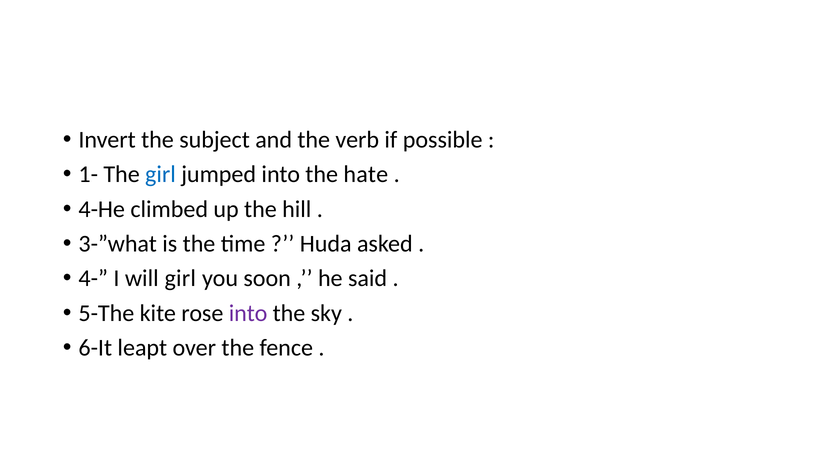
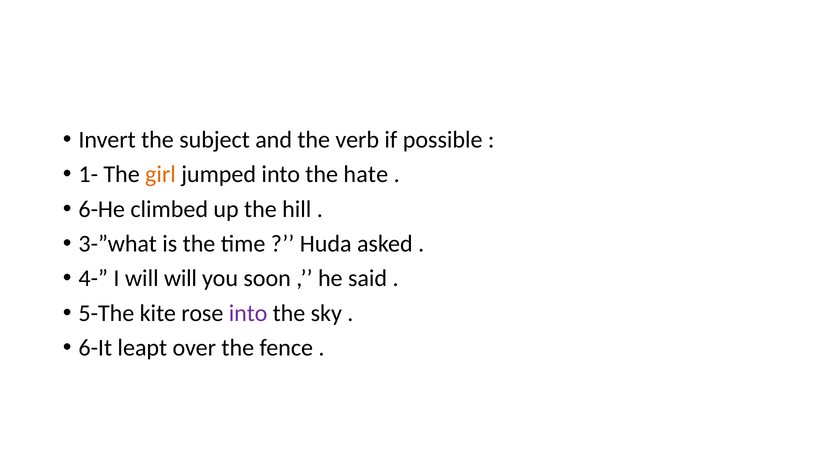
girl at (160, 174) colour: blue -> orange
4-He: 4-He -> 6-He
will girl: girl -> will
